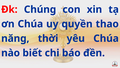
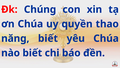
năng thời: thời -> biết
